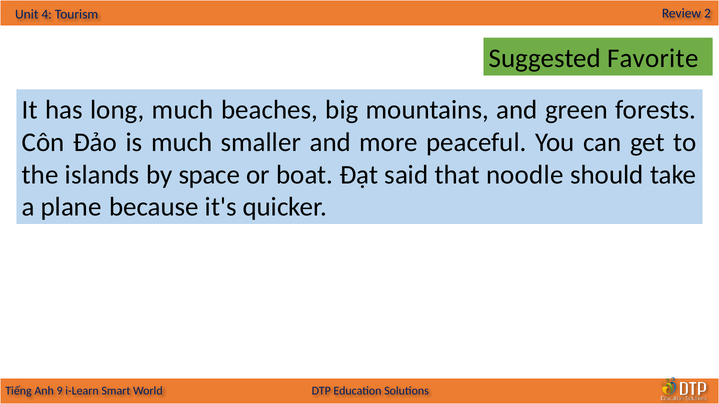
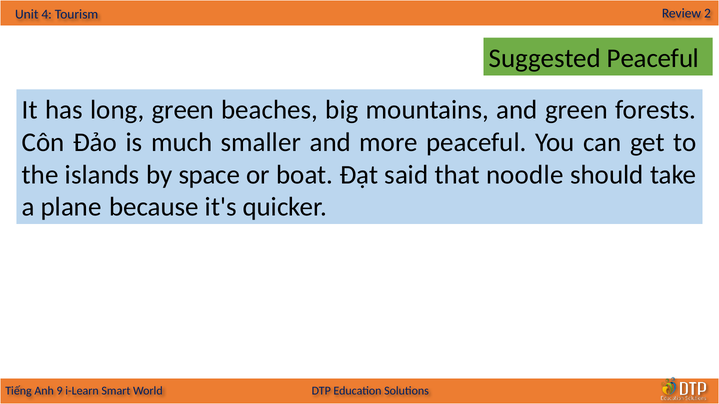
Suggested Favorite: Favorite -> Peaceful
long much: much -> green
